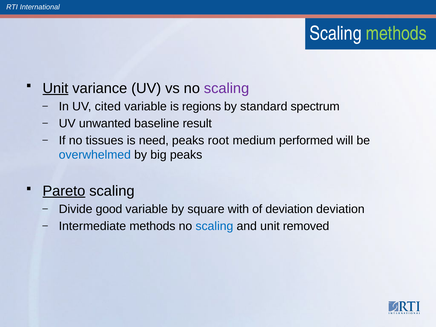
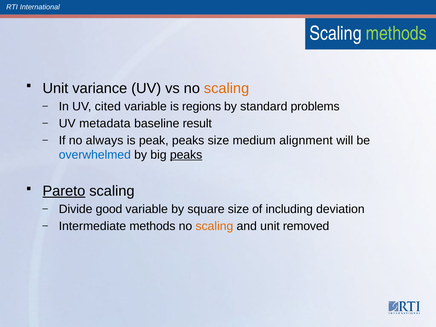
Unit at (55, 88) underline: present -> none
scaling at (227, 88) colour: purple -> orange
spectrum: spectrum -> problems
unwanted: unwanted -> metadata
tissues: tissues -> always
need: need -> peak
peaks root: root -> size
performed: performed -> alignment
peaks at (186, 155) underline: none -> present
square with: with -> size
of deviation: deviation -> including
scaling at (214, 226) colour: blue -> orange
